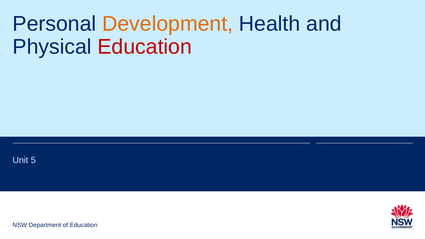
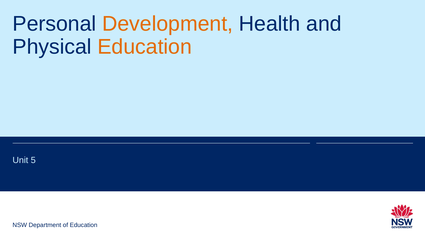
Education at (145, 47) colour: red -> orange
